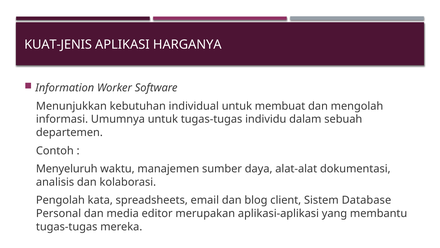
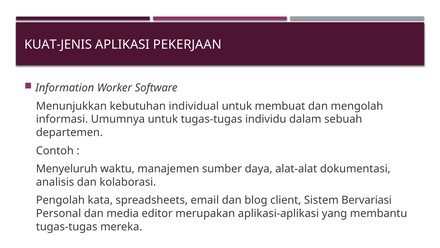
HARGANYA: HARGANYA -> PEKERJAAN
Database: Database -> Bervariasi
